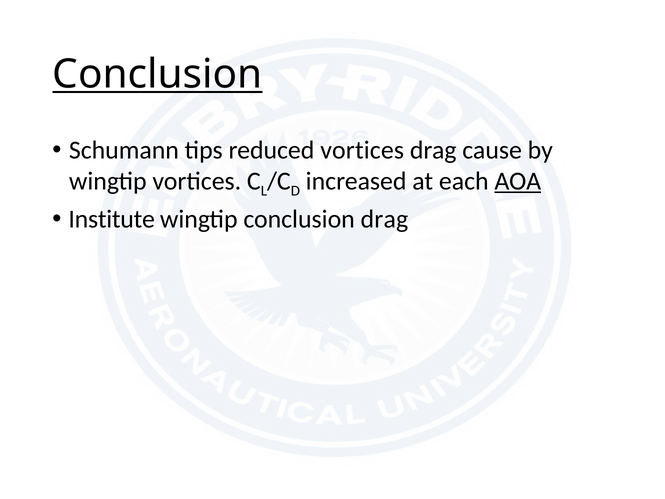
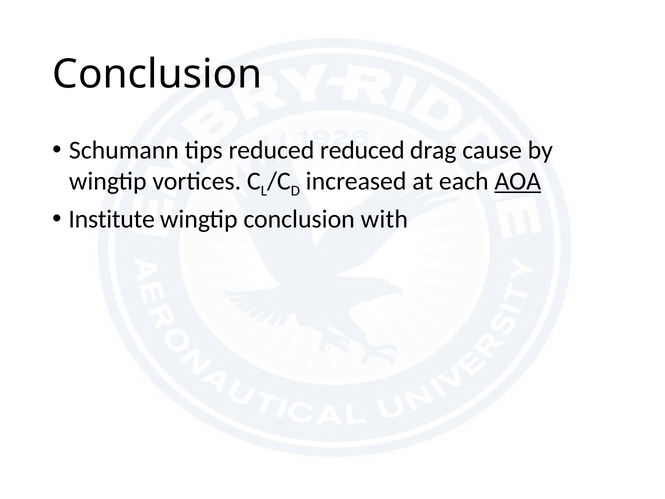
Conclusion at (157, 74) underline: present -> none
reduced vortices: vortices -> reduced
conclusion drag: drag -> with
